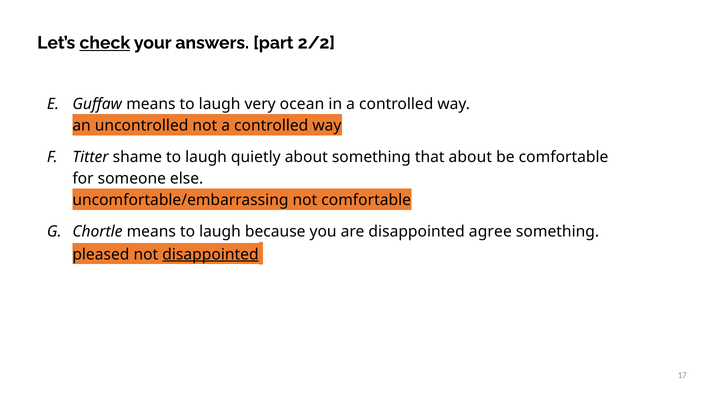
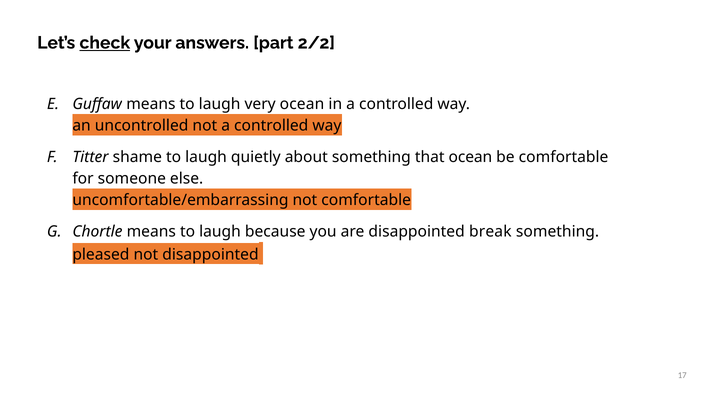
that about: about -> ocean
agree: agree -> break
disappointed at (210, 254) underline: present -> none
